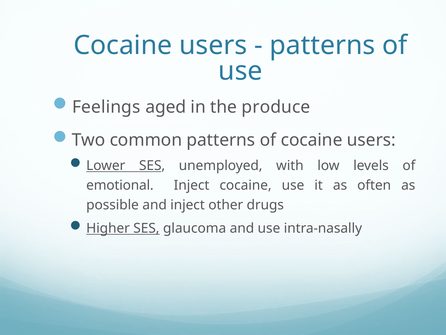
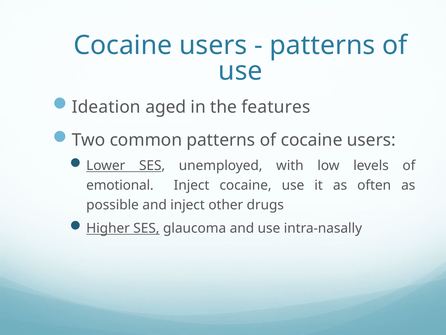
Feelings: Feelings -> Ideation
produce: produce -> features
